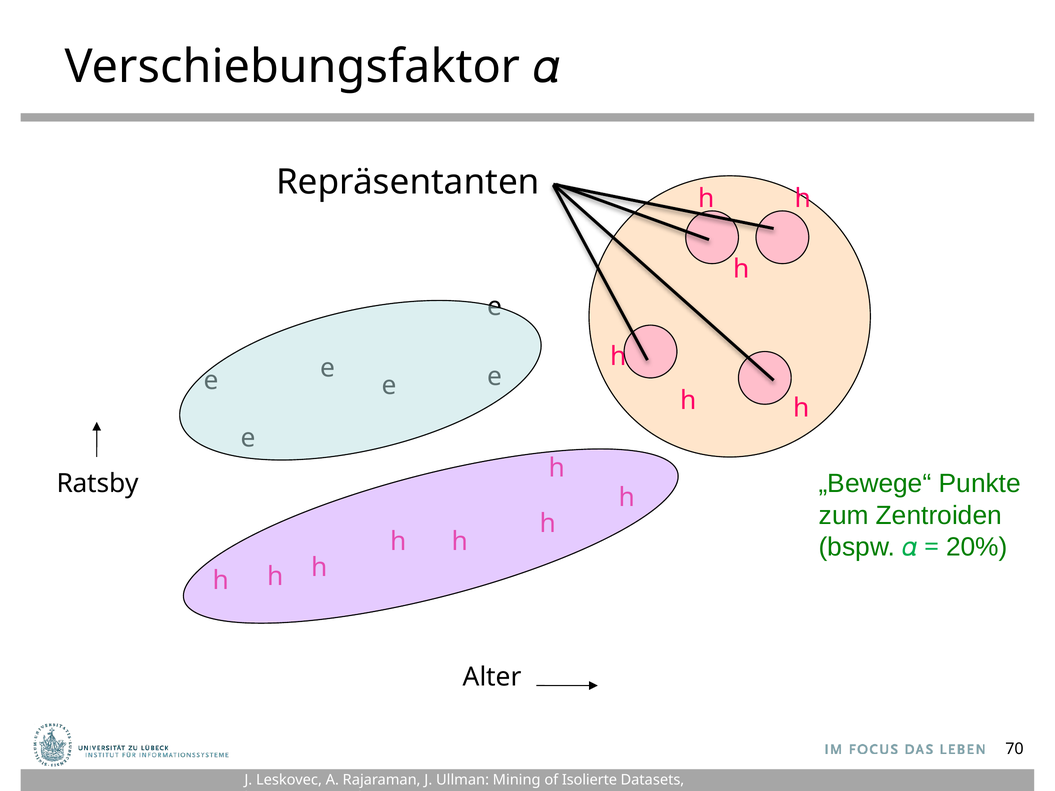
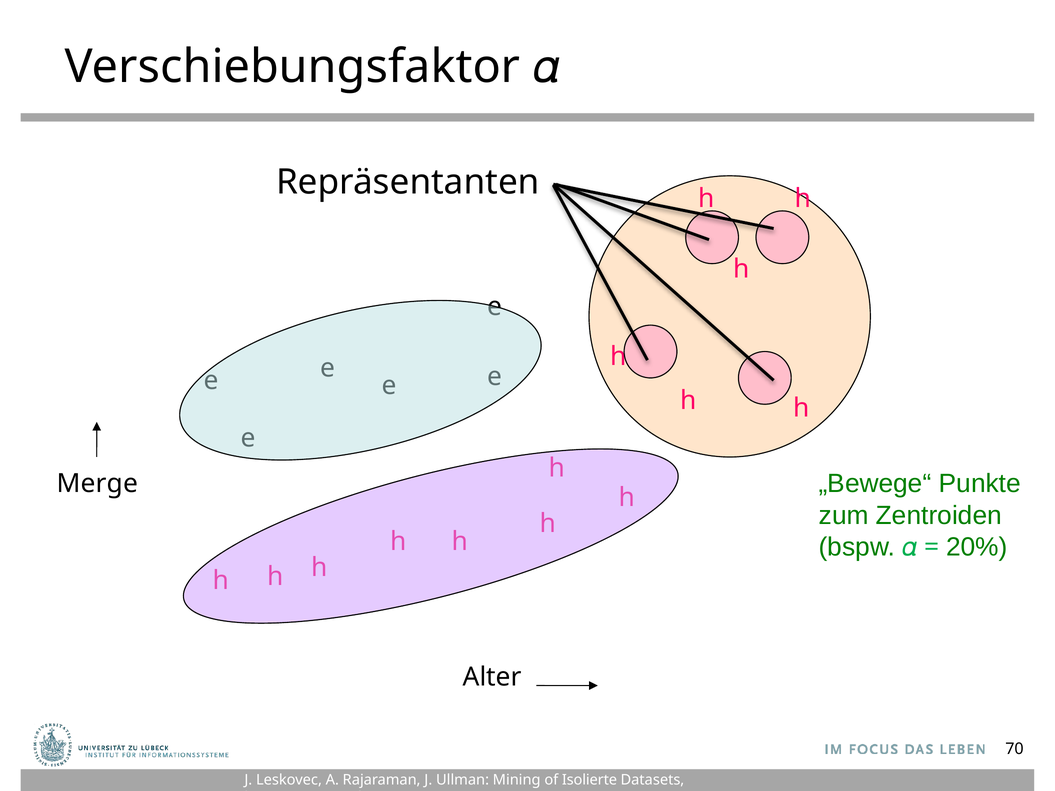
Ratsby: Ratsby -> Merge
